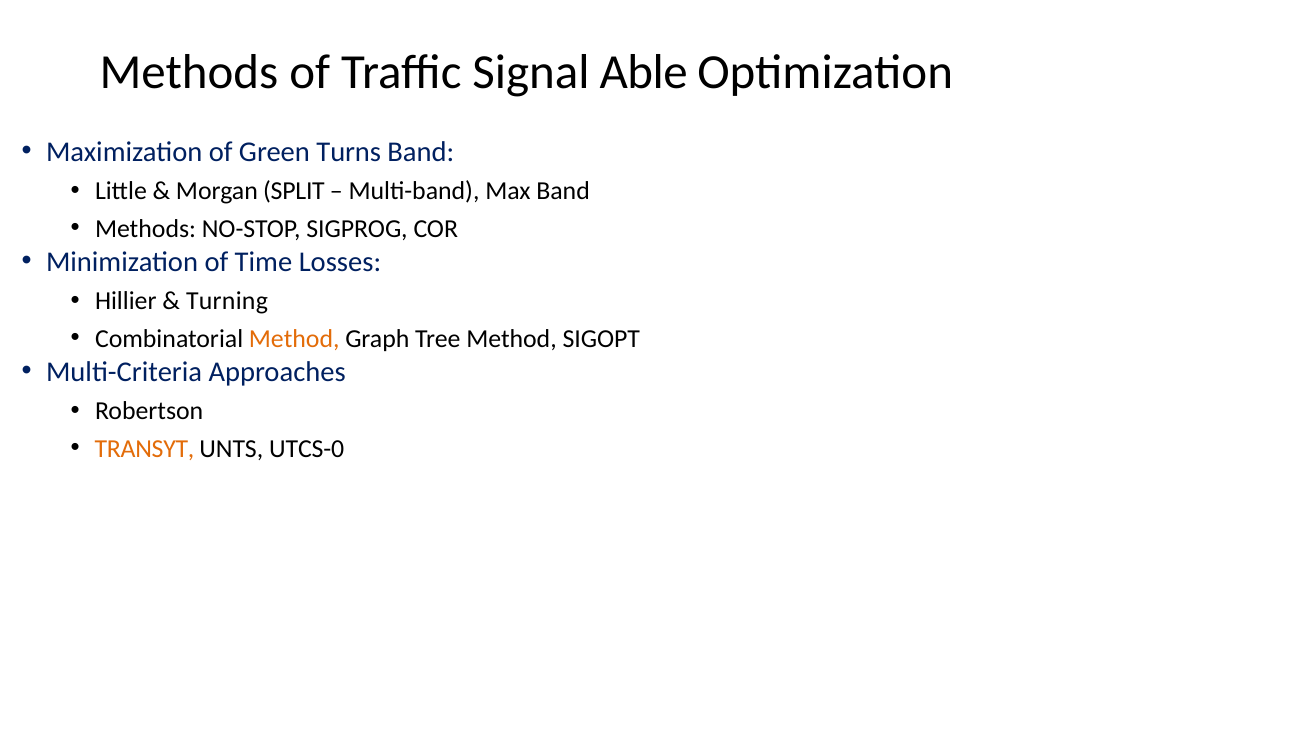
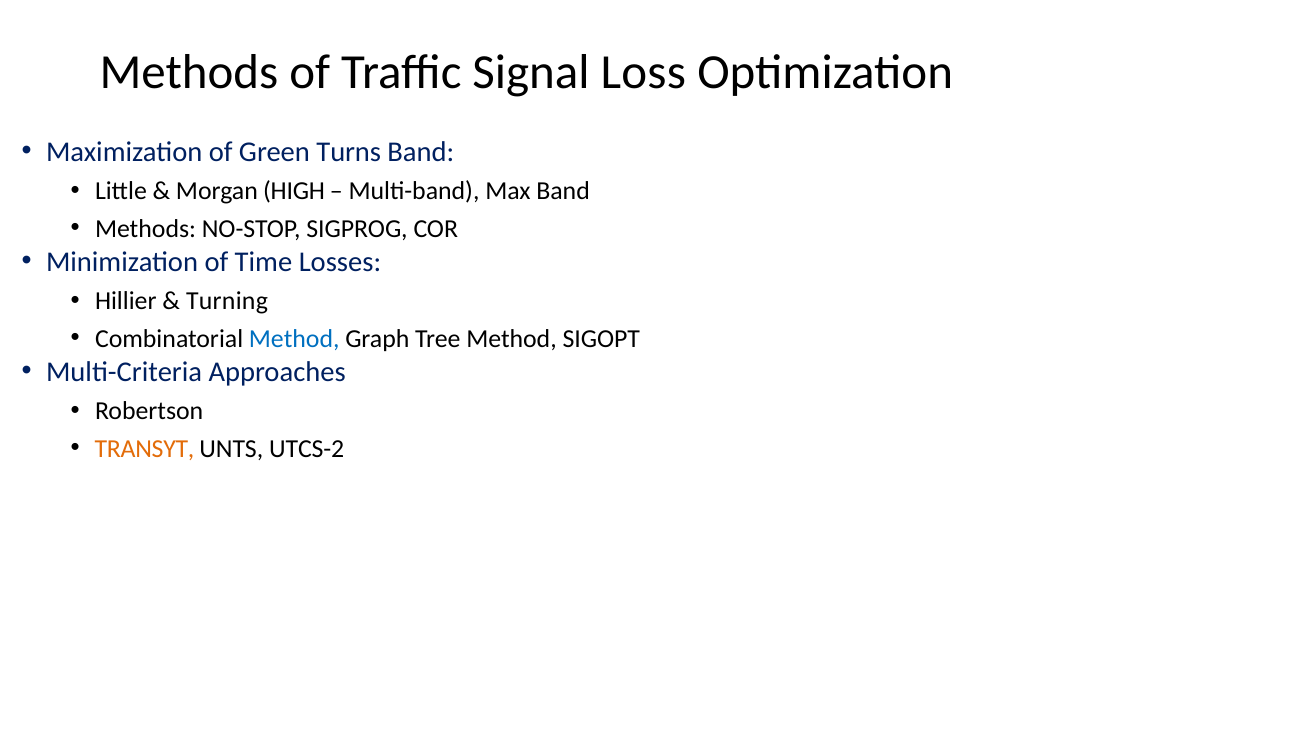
Able: Able -> Loss
SPLIT: SPLIT -> HIGH
Method at (294, 339) colour: orange -> blue
UTCS-0: UTCS-0 -> UTCS-2
